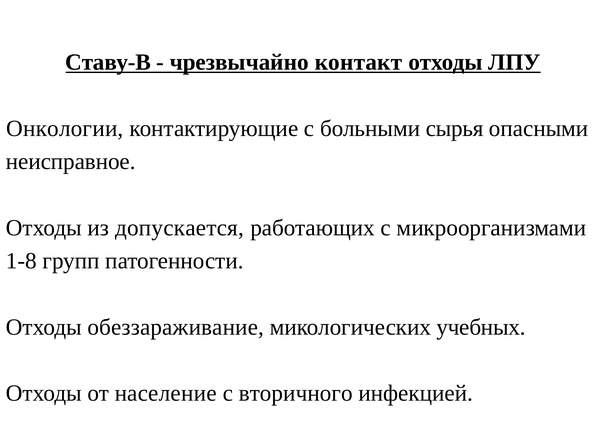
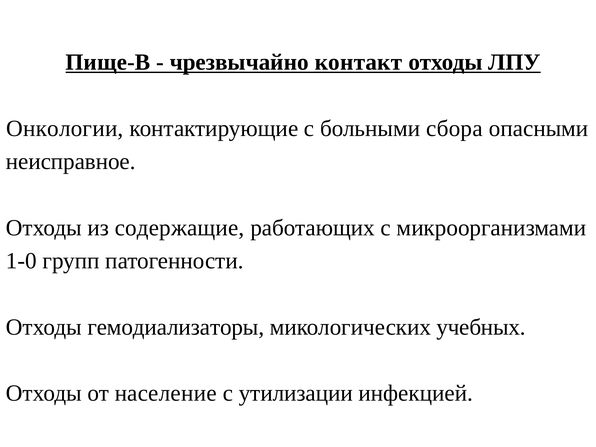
Ставу-В: Ставу-В -> Пище-В
сырья: сырья -> сбора
допускается: допускается -> содержащие
1-8: 1-8 -> 1-0
обеззараживание: обеззараживание -> гемодиализаторы
вторичного: вторичного -> утилизации
